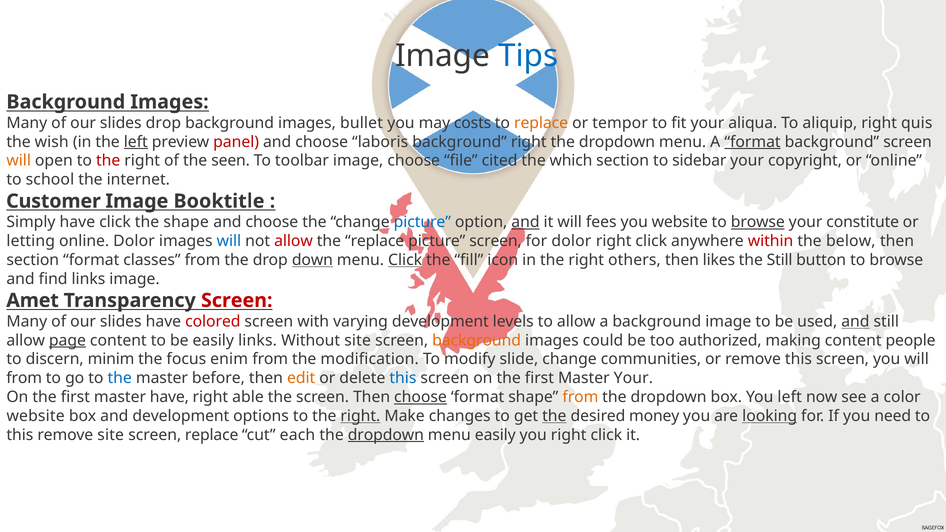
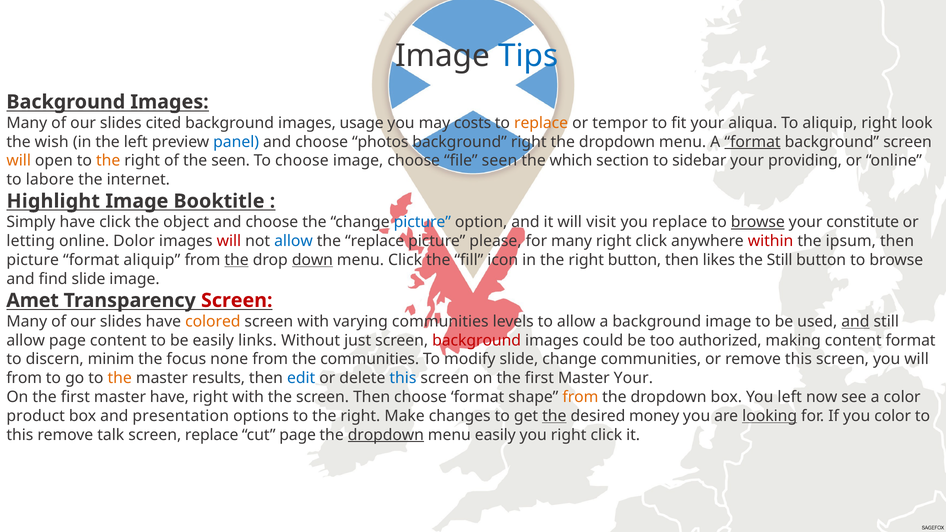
slides drop: drop -> cited
bullet: bullet -> usage
quis: quis -> look
left at (136, 142) underline: present -> none
panel colour: red -> blue
laboris: laboris -> photos
the at (108, 161) colour: red -> orange
To toolbar: toolbar -> choose
file cited: cited -> seen
copyright: copyright -> providing
school: school -> labore
Customer: Customer -> Highlight
the shape: shape -> object
and at (525, 222) underline: present -> none
fees: fees -> visit
you website: website -> replace
will at (229, 241) colour: blue -> red
allow at (294, 241) colour: red -> blue
picture screen: screen -> please
for dolor: dolor -> many
below: below -> ipsum
section at (33, 260): section -> picture
format classes: classes -> aliquip
the at (237, 260) underline: none -> present
Click at (405, 260) underline: present -> none
right others: others -> button
find links: links -> slide
colored colour: red -> orange
varying development: development -> communities
page at (67, 340) underline: present -> none
Without site: site -> just
background at (477, 340) colour: orange -> red
content people: people -> format
enim: enim -> none
the modification: modification -> communities
the at (120, 378) colour: blue -> orange
before: before -> results
edit colour: orange -> blue
right able: able -> with
choose at (420, 397) underline: present -> none
website at (36, 416): website -> product
and development: development -> presentation
right at (360, 416) underline: present -> none
you need: need -> color
remove site: site -> talk
cut each: each -> page
